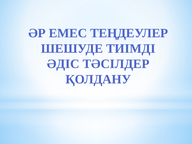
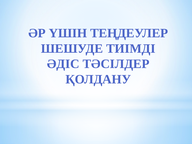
ЕМЕС: ЕМЕС -> ҮШІН
